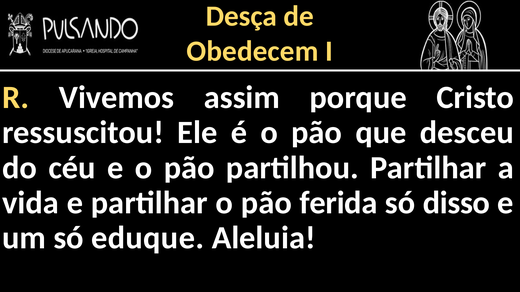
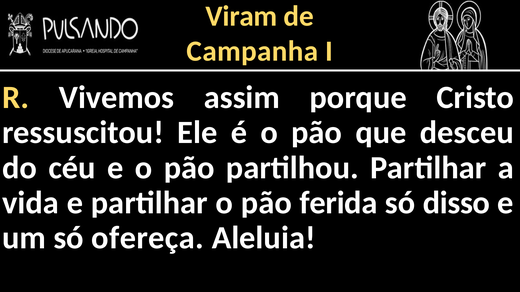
Desça: Desça -> Viram
Obedecem: Obedecem -> Campanha
eduque: eduque -> ofereça
